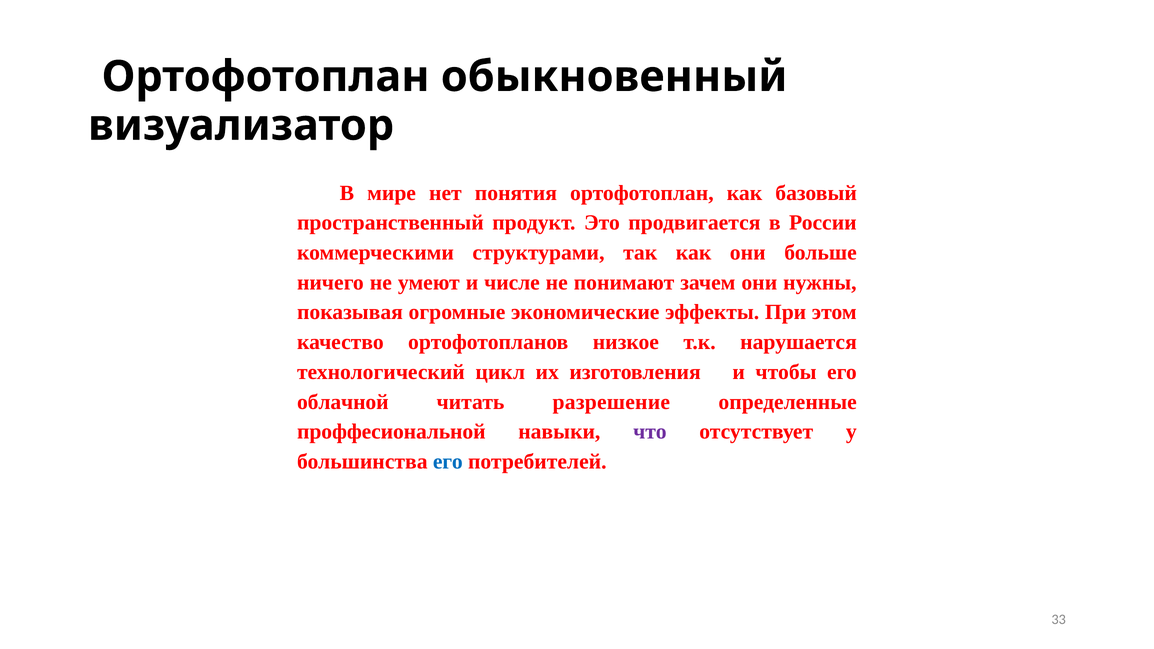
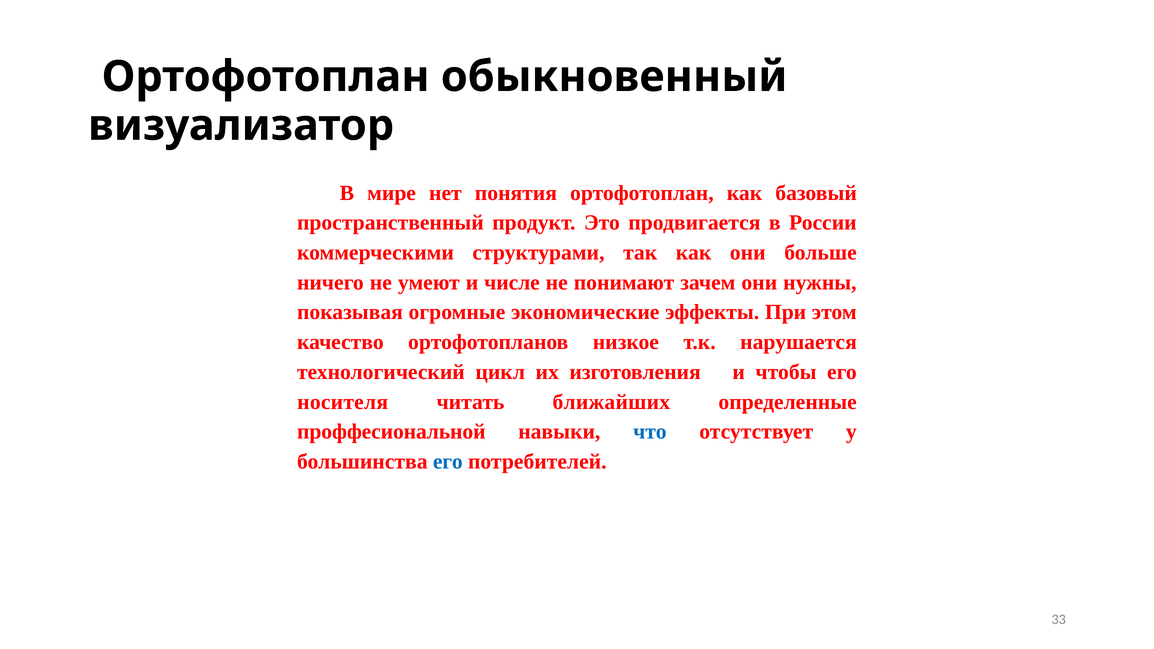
облачной: облачной -> носителя
разрешение: разрешение -> ближайших
что colour: purple -> blue
